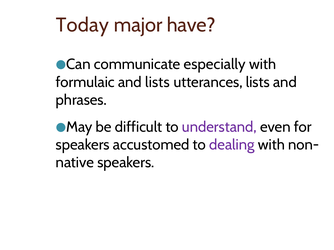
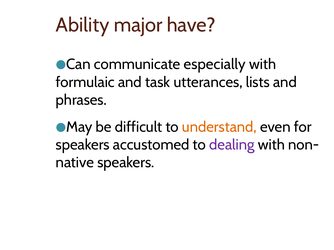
Today: Today -> Ability
and lists: lists -> task
understand colour: purple -> orange
